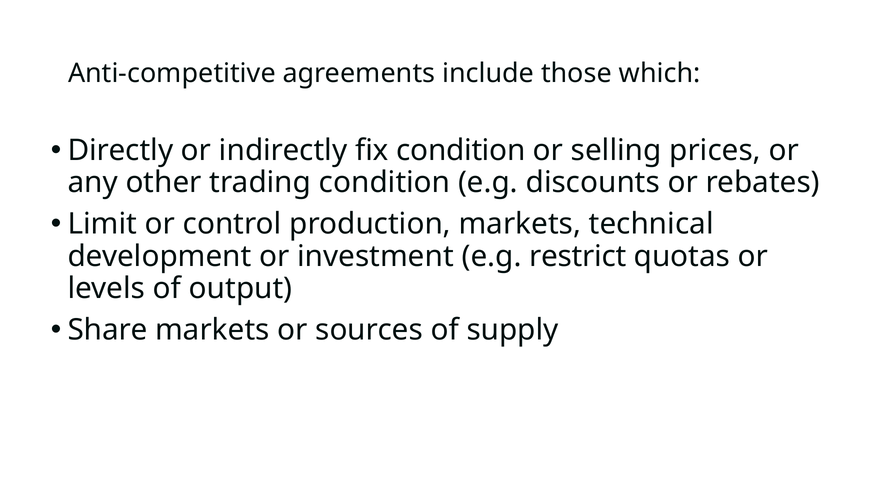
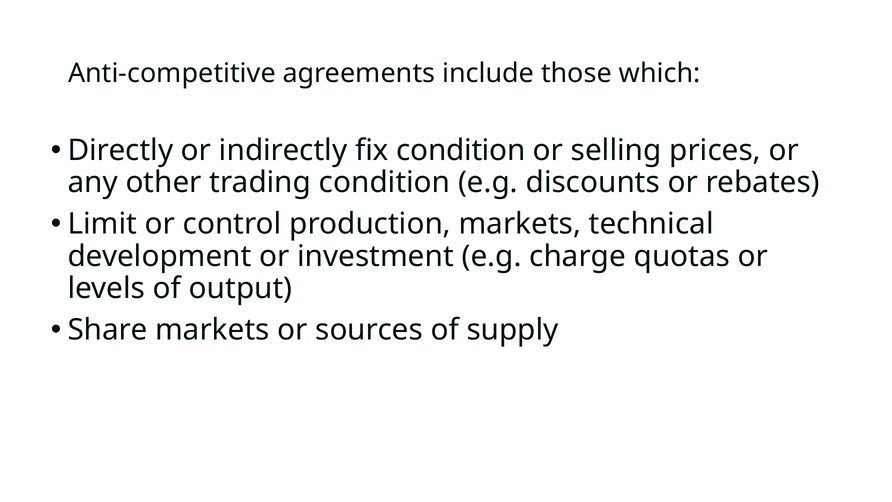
restrict: restrict -> charge
